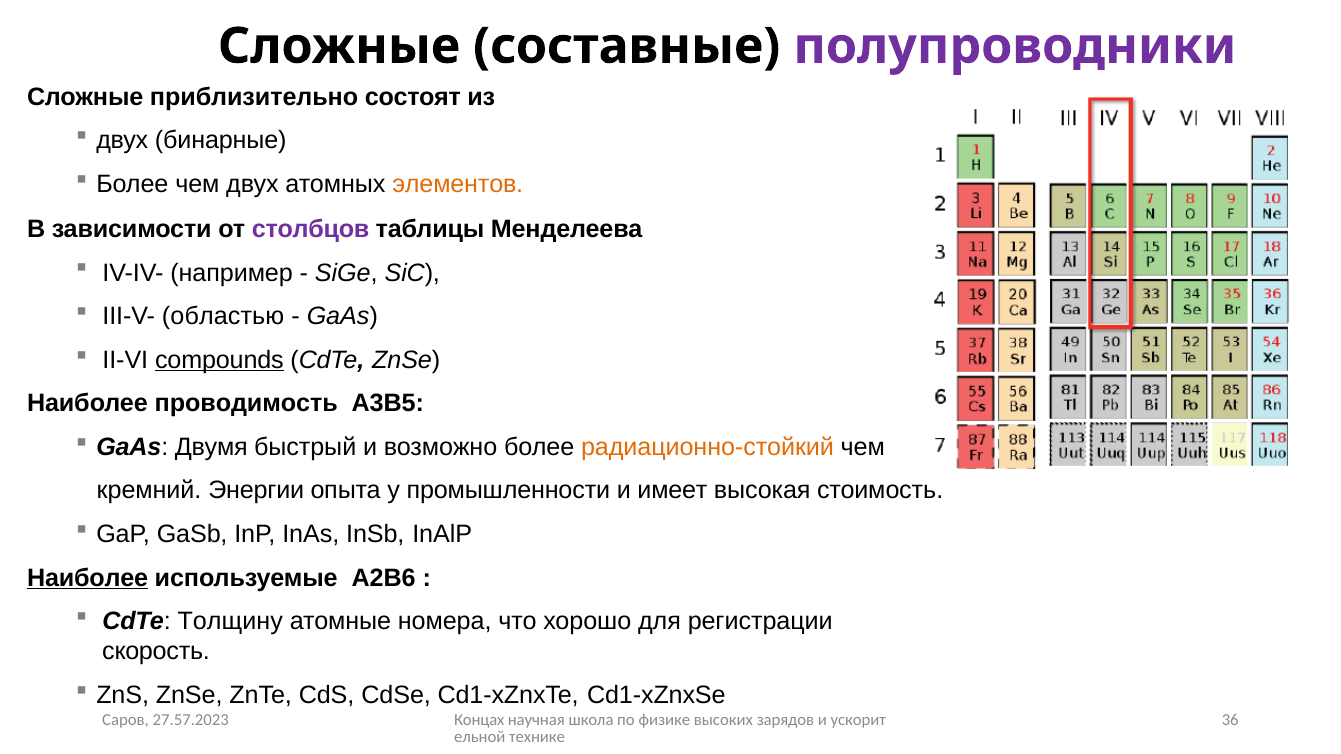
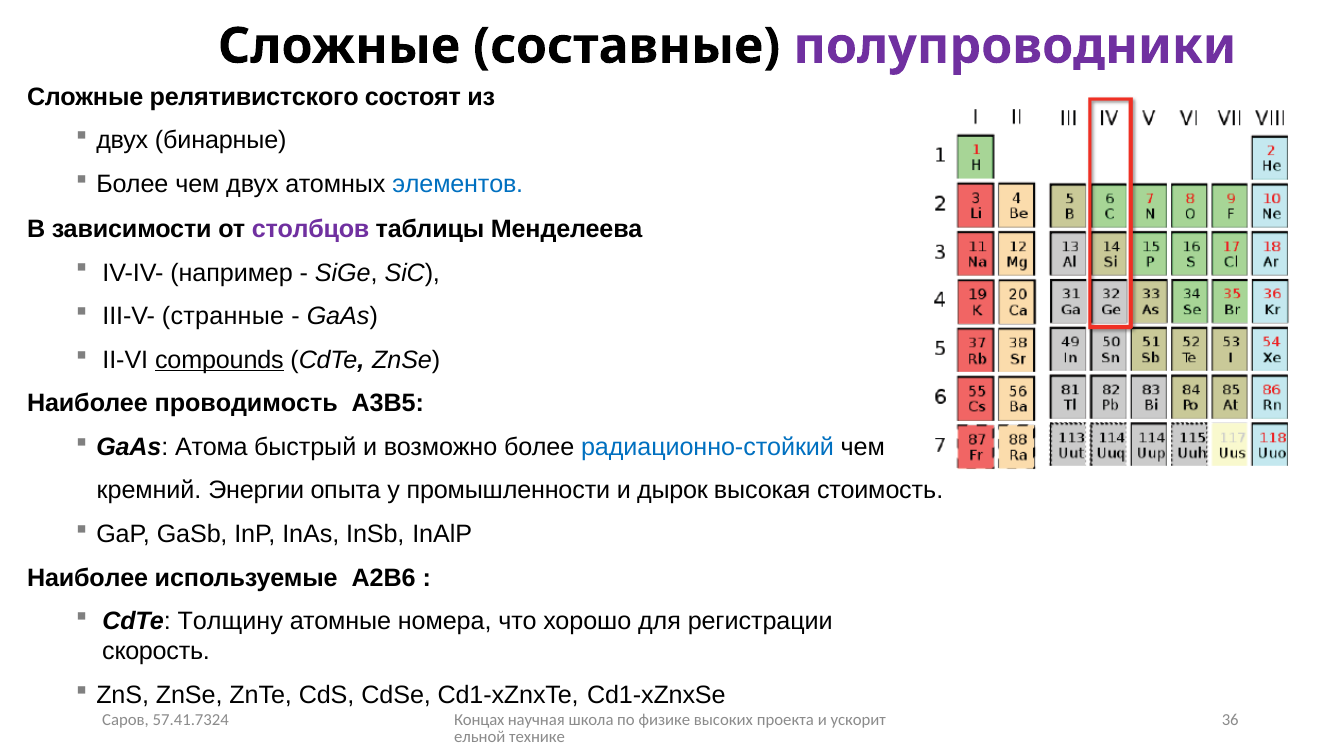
приблизительно: приблизительно -> релятивистского
элементов colour: orange -> blue
областью: областью -> странные
Двумя: Двумя -> Атома
радиационно-стойкий colour: orange -> blue
имеет: имеет -> дырок
Наиболее at (88, 578) underline: present -> none
зарядов: зарядов -> проекта
27.57.2023: 27.57.2023 -> 57.41.7324
